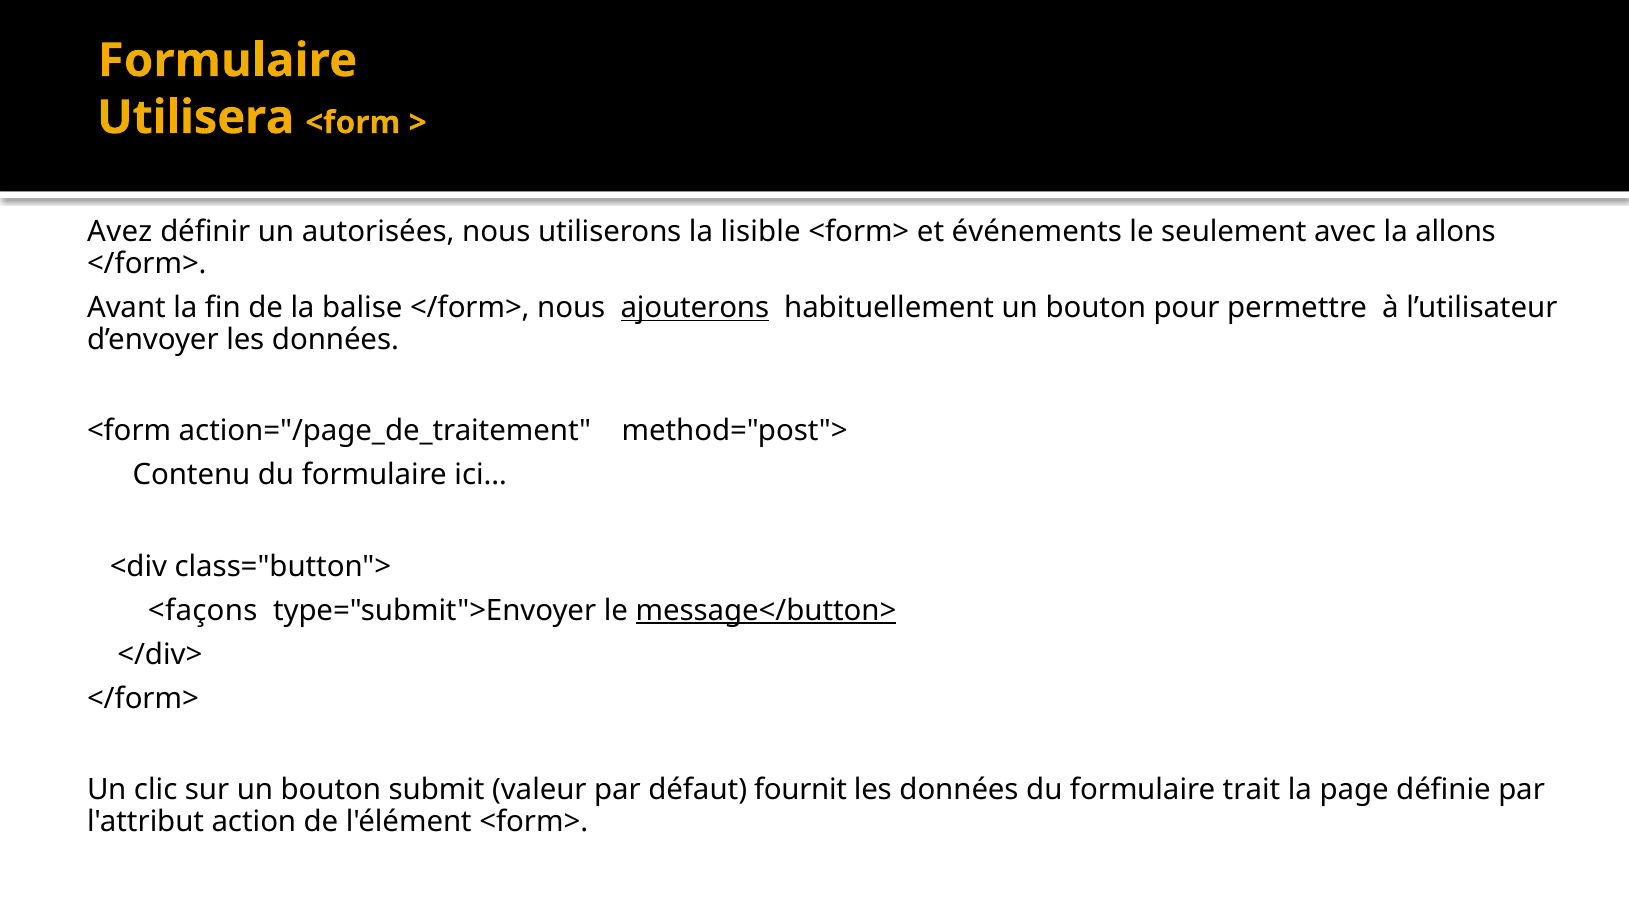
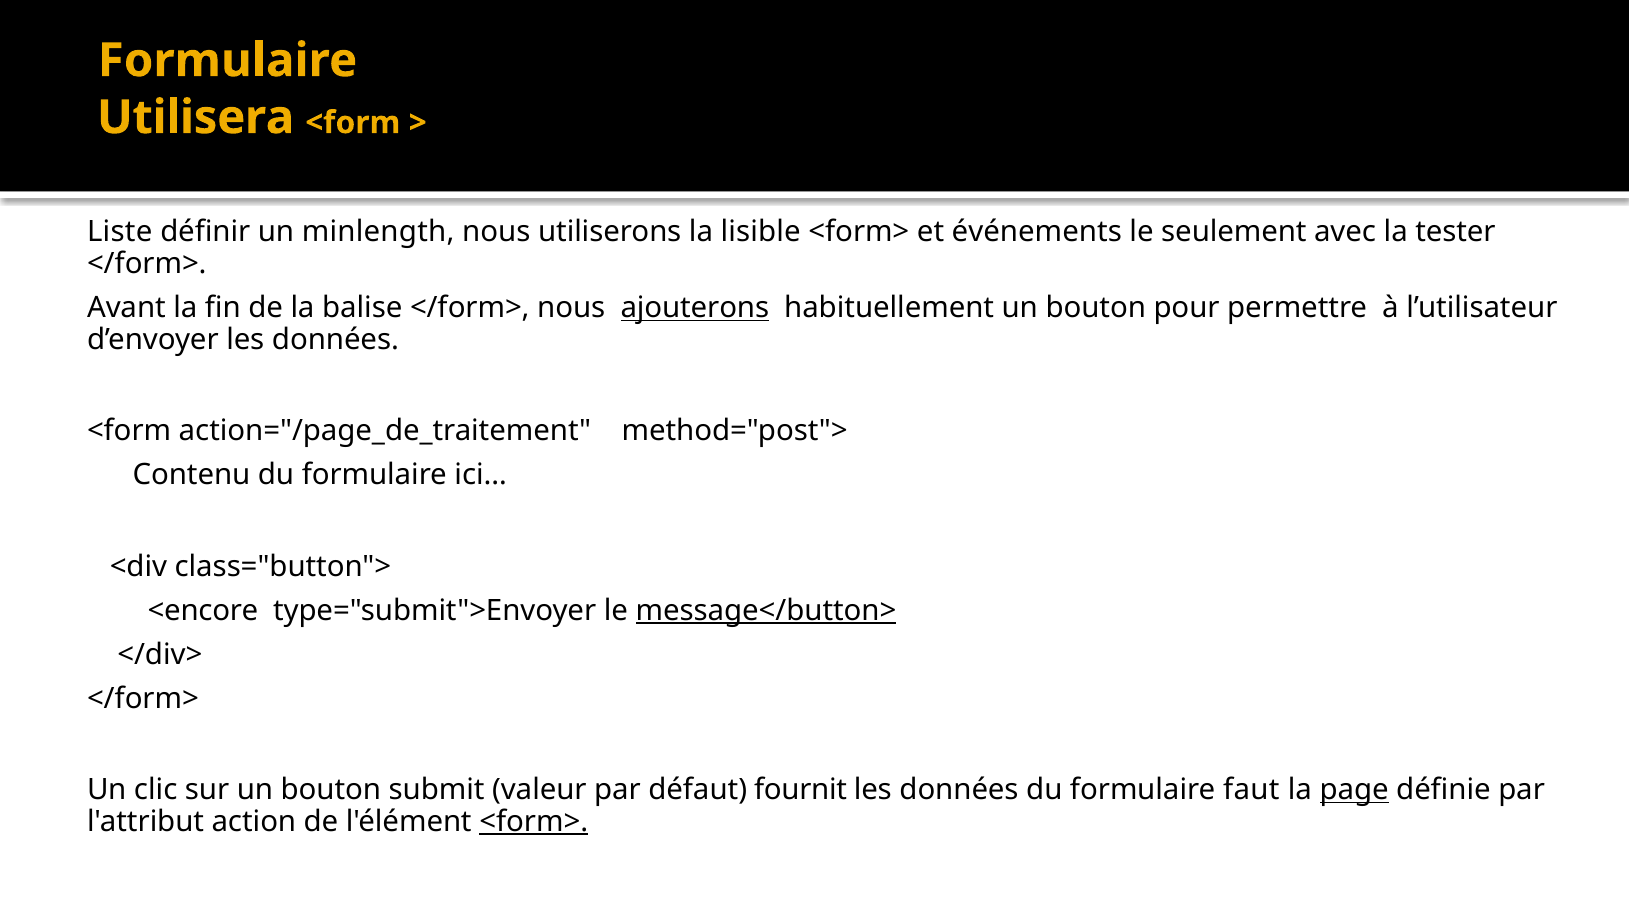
Avez: Avez -> Liste
autorisées: autorisées -> minlength
allons: allons -> tester
<façons: <façons -> <encore
trait: trait -> faut
page underline: none -> present
<form> at (534, 822) underline: none -> present
